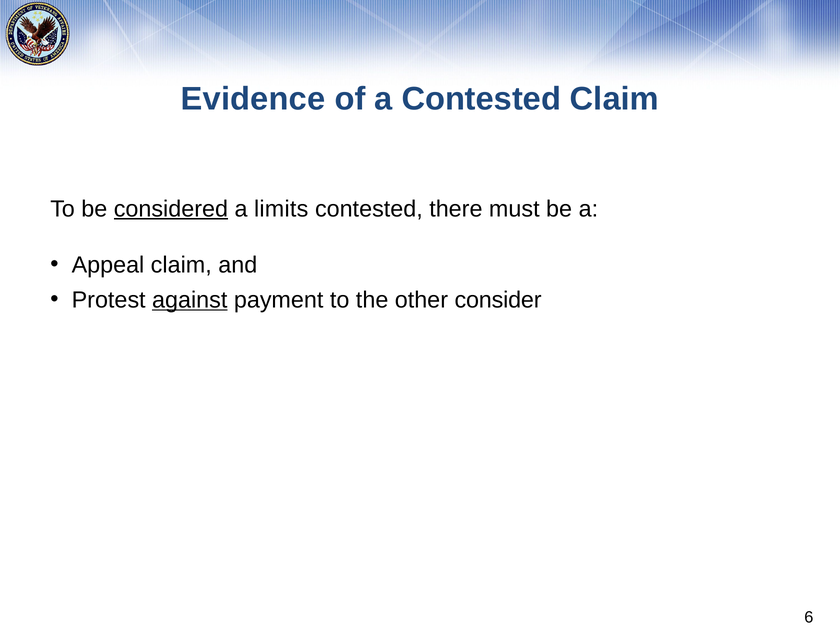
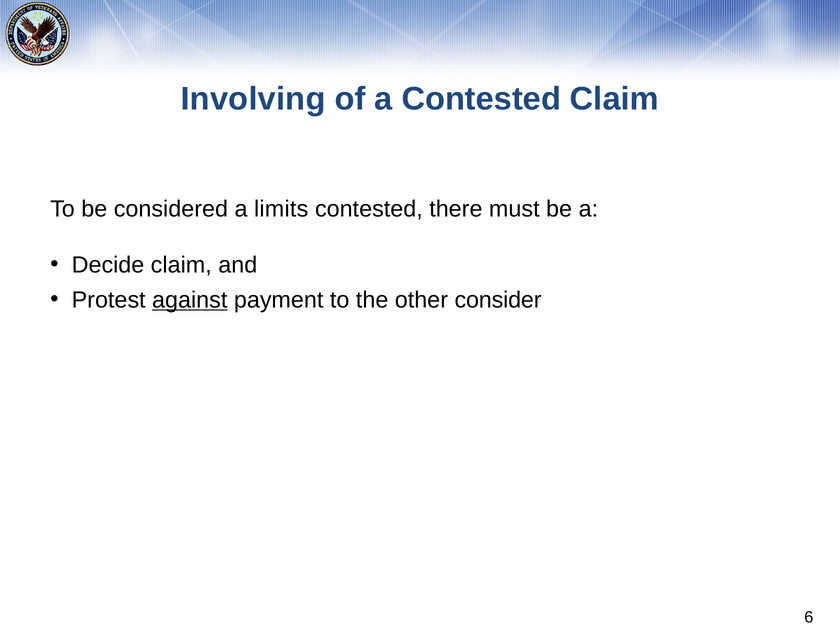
Evidence: Evidence -> Involving
considered underline: present -> none
Appeal: Appeal -> Decide
